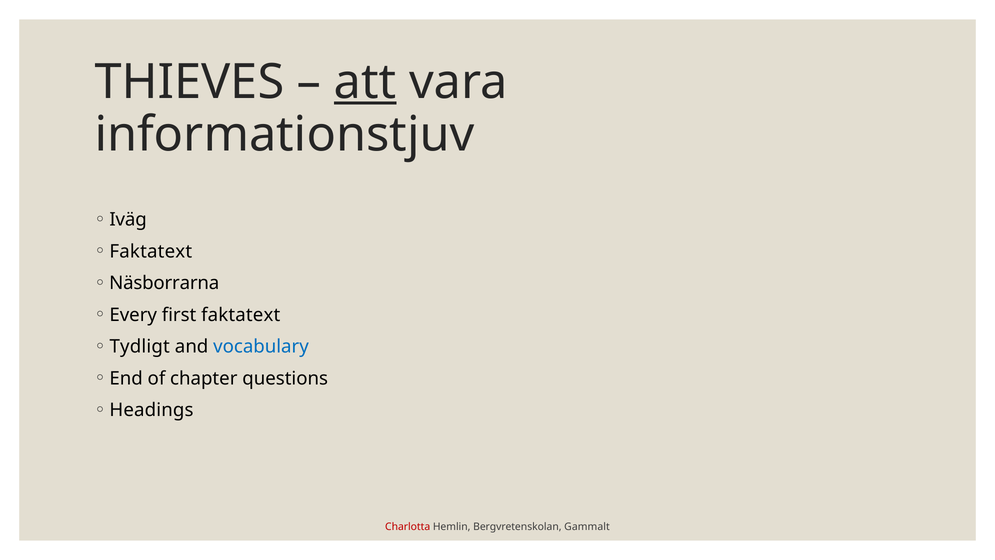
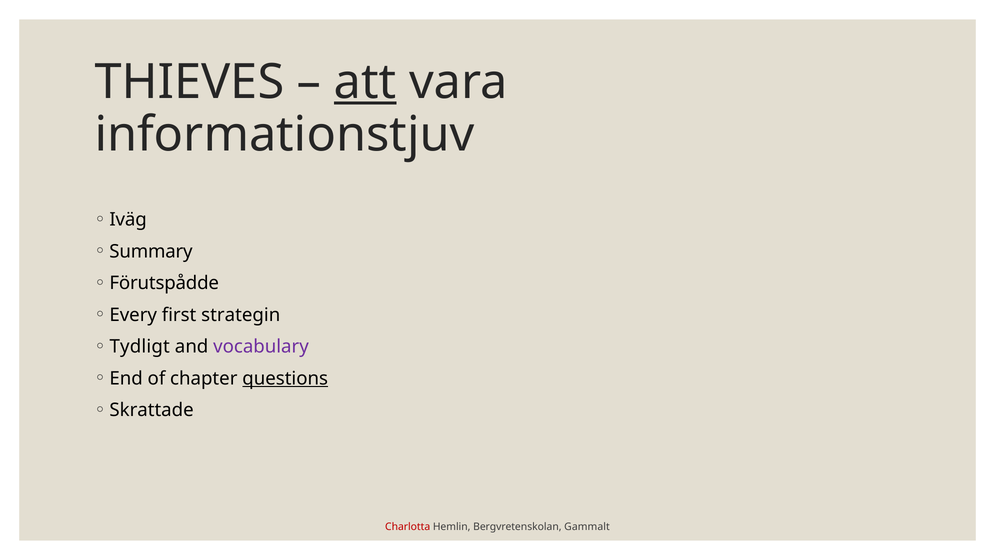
Faktatext at (151, 251): Faktatext -> Summary
Näsborrarna: Näsborrarna -> Förutspådde
first faktatext: faktatext -> strategin
vocabulary colour: blue -> purple
questions underline: none -> present
Headings: Headings -> Skrattade
